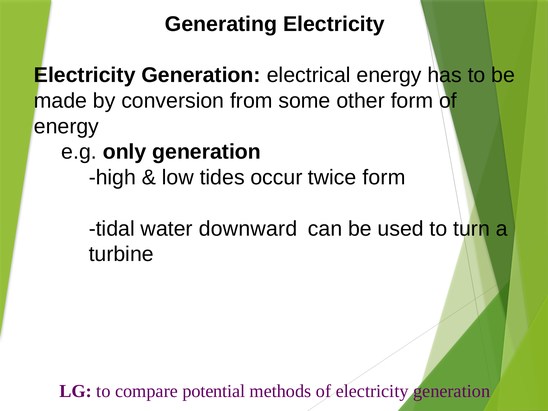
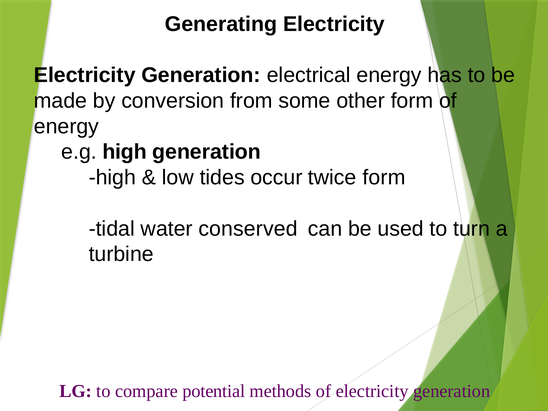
e.g only: only -> high
downward: downward -> conserved
